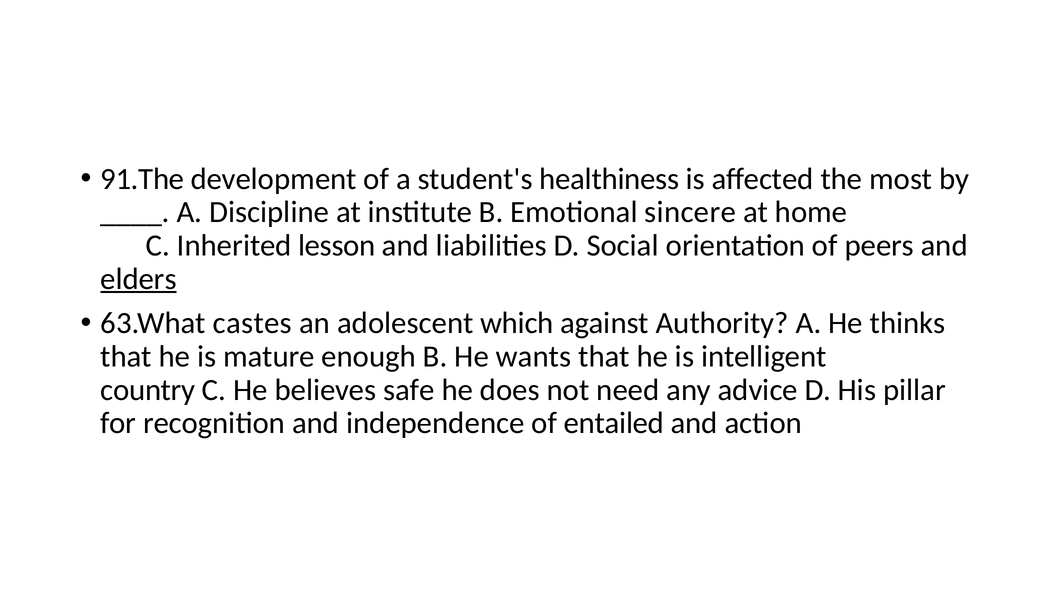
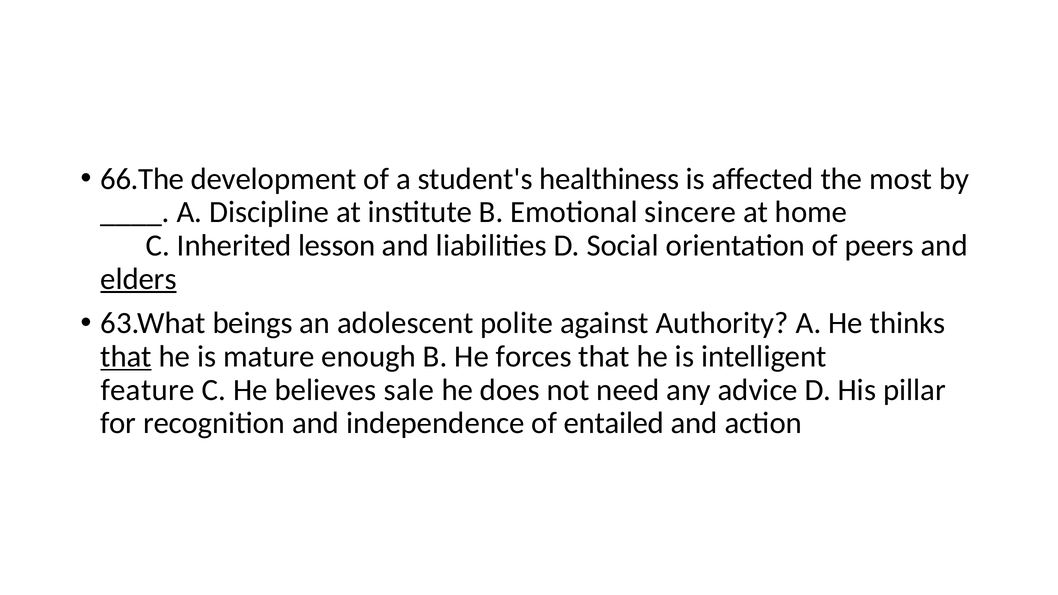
91.The: 91.The -> 66.The
castes: castes -> beings
which: which -> polite
that at (126, 357) underline: none -> present
wants: wants -> forces
country: country -> feature
safe: safe -> sale
